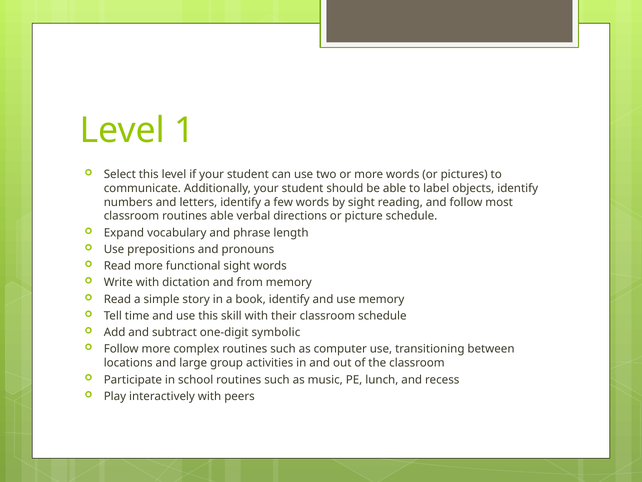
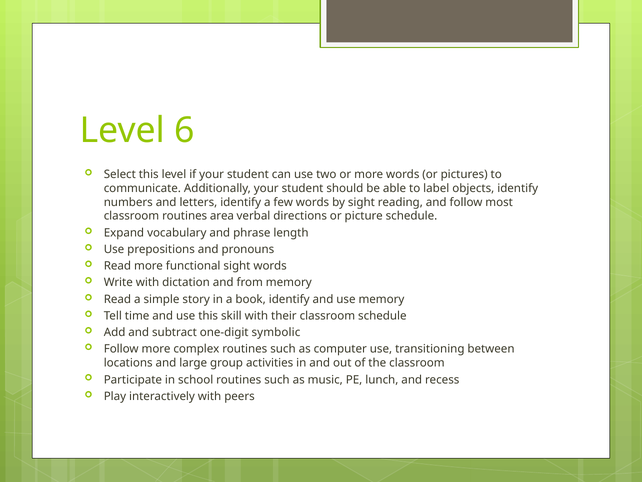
1: 1 -> 6
routines able: able -> area
